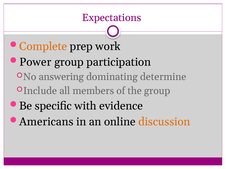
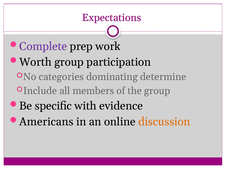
Complete colour: orange -> purple
Power: Power -> Worth
answering: answering -> categories
